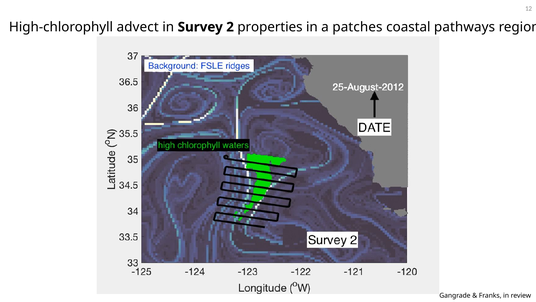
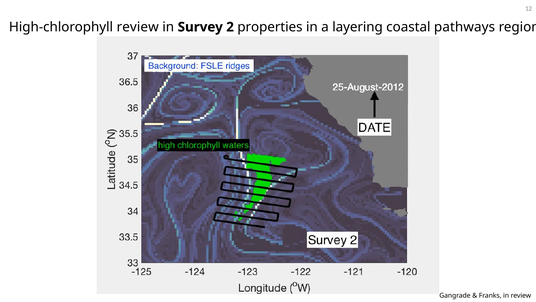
High-chlorophyll advect: advect -> review
patches: patches -> layering
